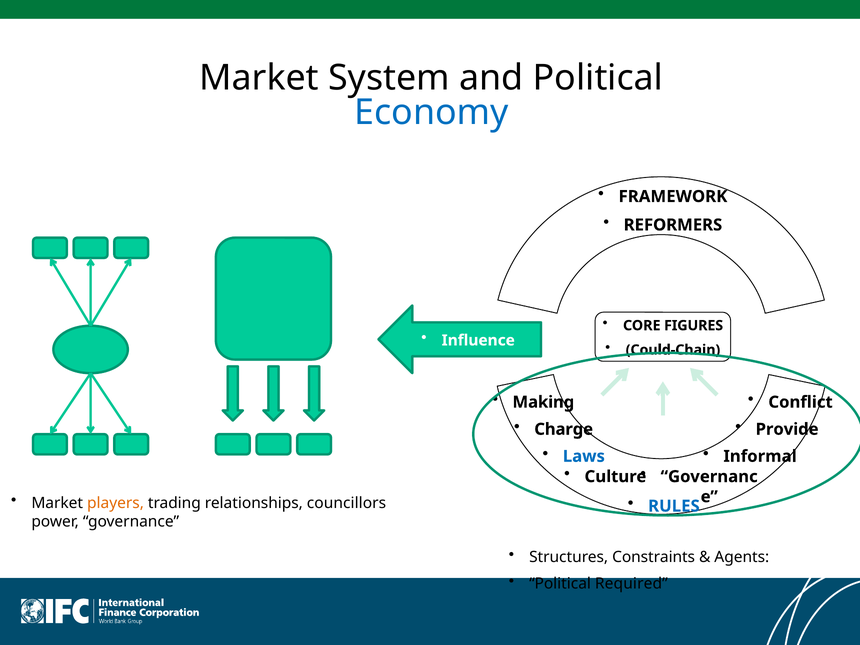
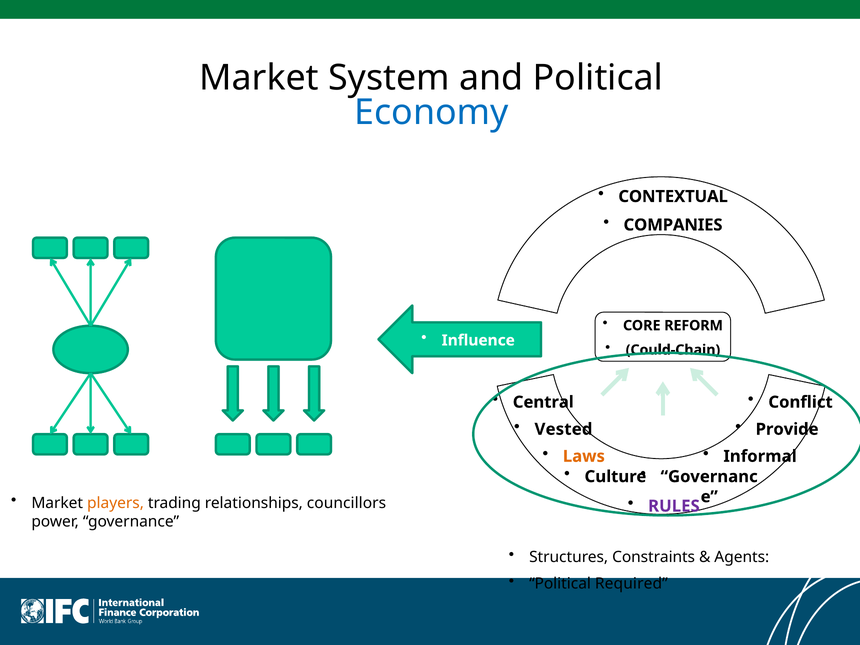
FRAMEWORK: FRAMEWORK -> CONTEXTUAL
REFORMERS: REFORMERS -> COMPANIES
FIGURES: FIGURES -> REFORM
Making: Making -> Central
Charge: Charge -> Vested
Laws colour: blue -> orange
RULES colour: blue -> purple
